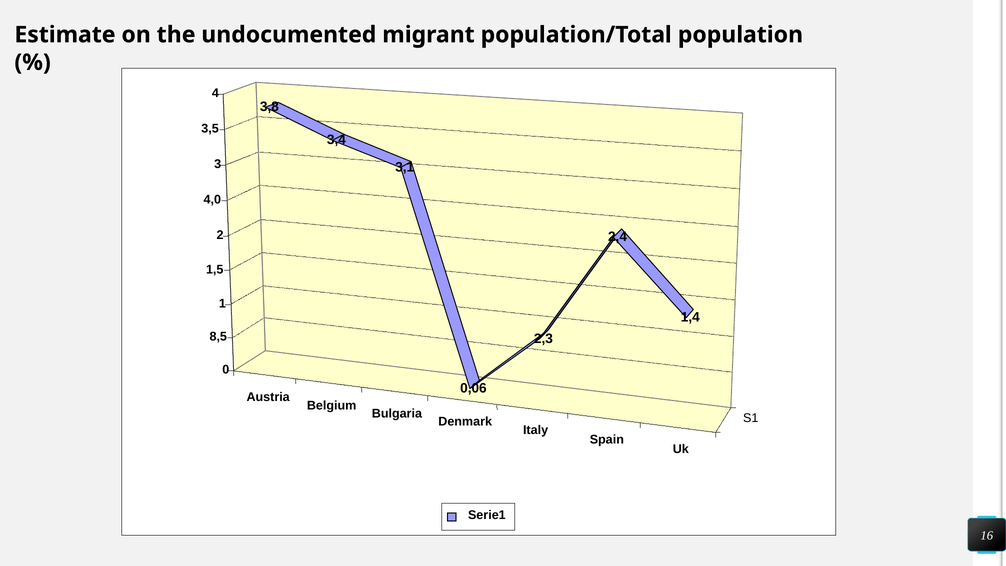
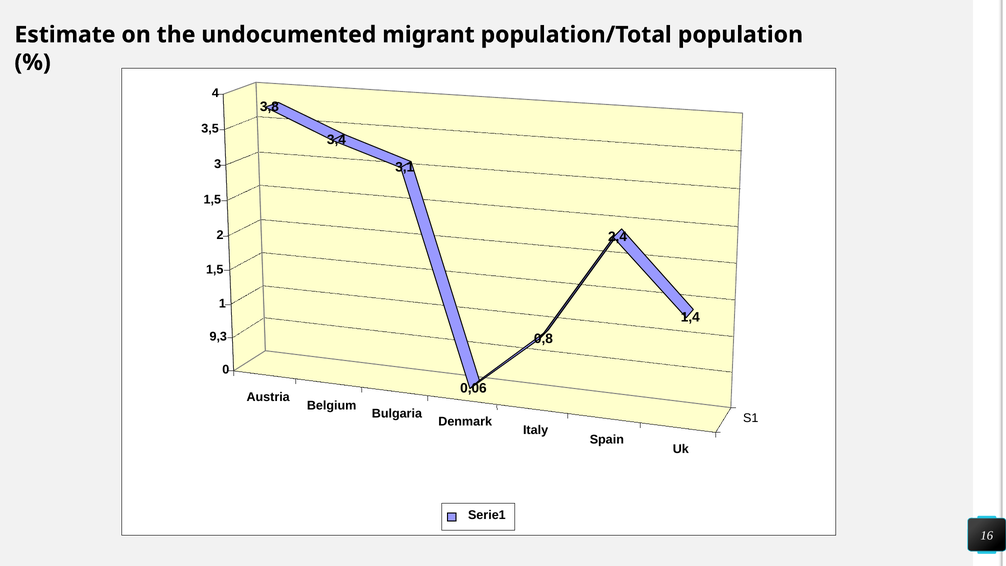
4,0 at (212, 200): 4,0 -> 1,5
8,5: 8,5 -> 9,3
2,3: 2,3 -> 0,8
